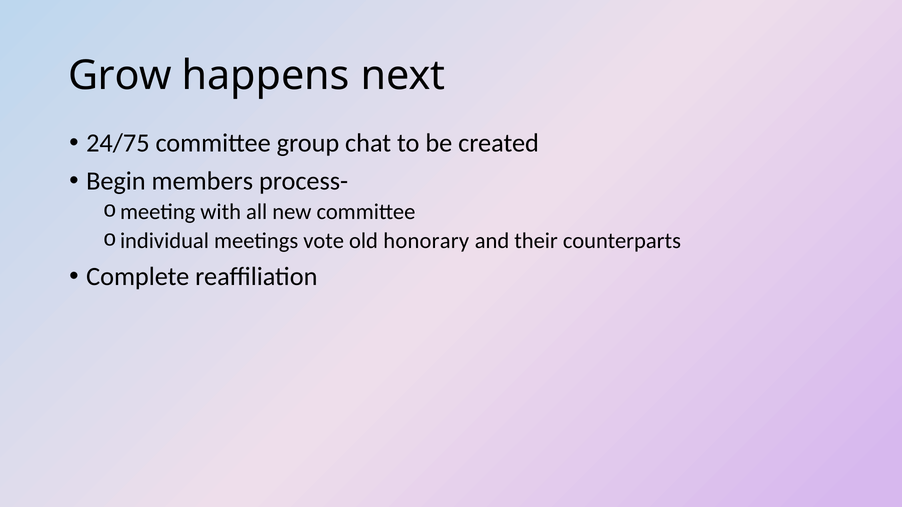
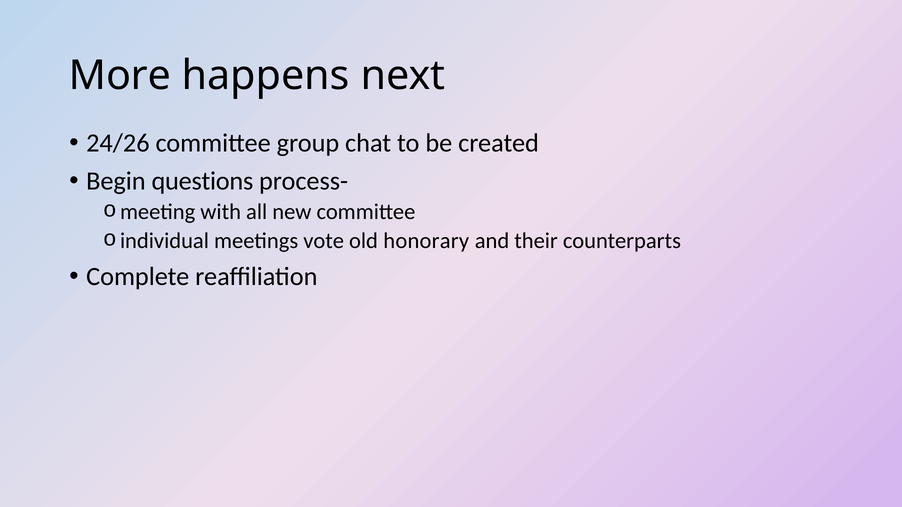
Grow: Grow -> More
24/75: 24/75 -> 24/26
members: members -> questions
